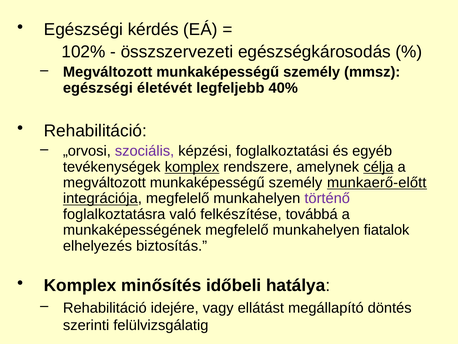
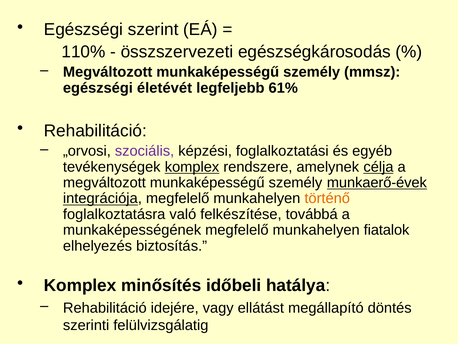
kérdés: kérdés -> szerint
102%: 102% -> 110%
40%: 40% -> 61%
munkaerő-előtt: munkaerő-előtt -> munkaerő-évek
történő colour: purple -> orange
